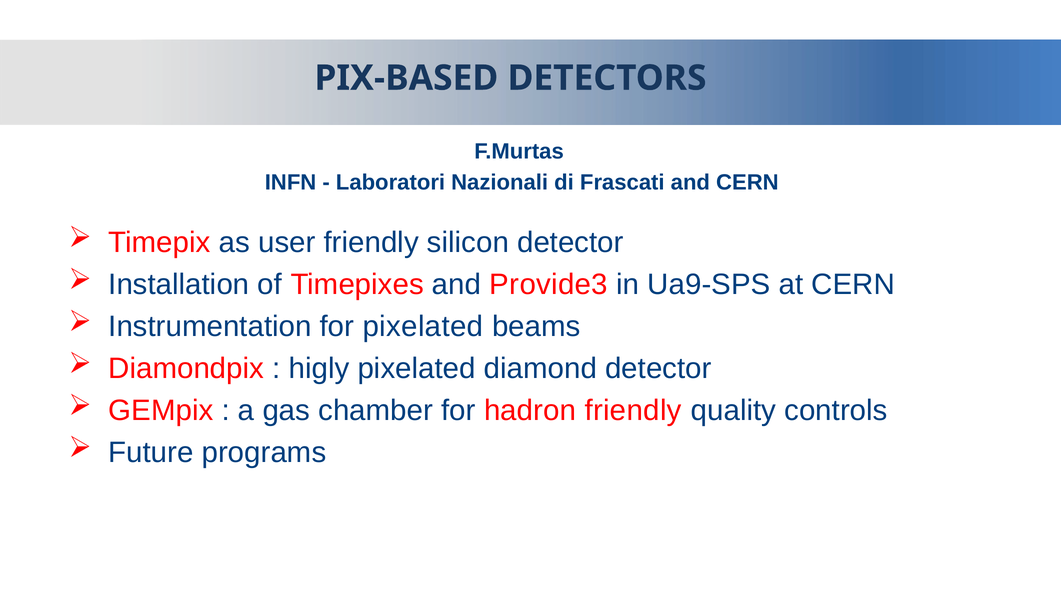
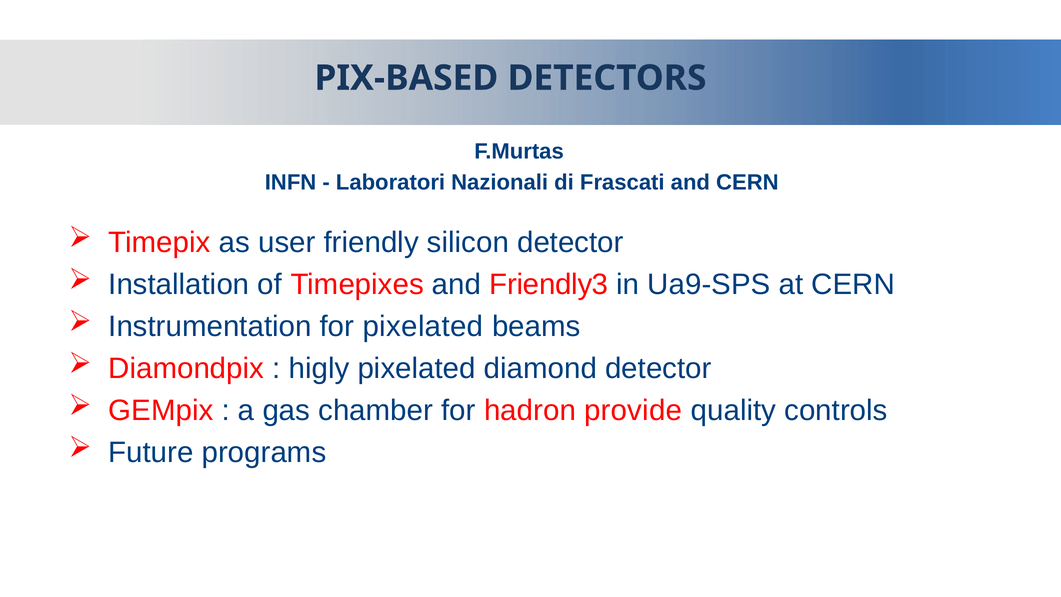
Provide3: Provide3 -> Friendly3
hadron friendly: friendly -> provide
